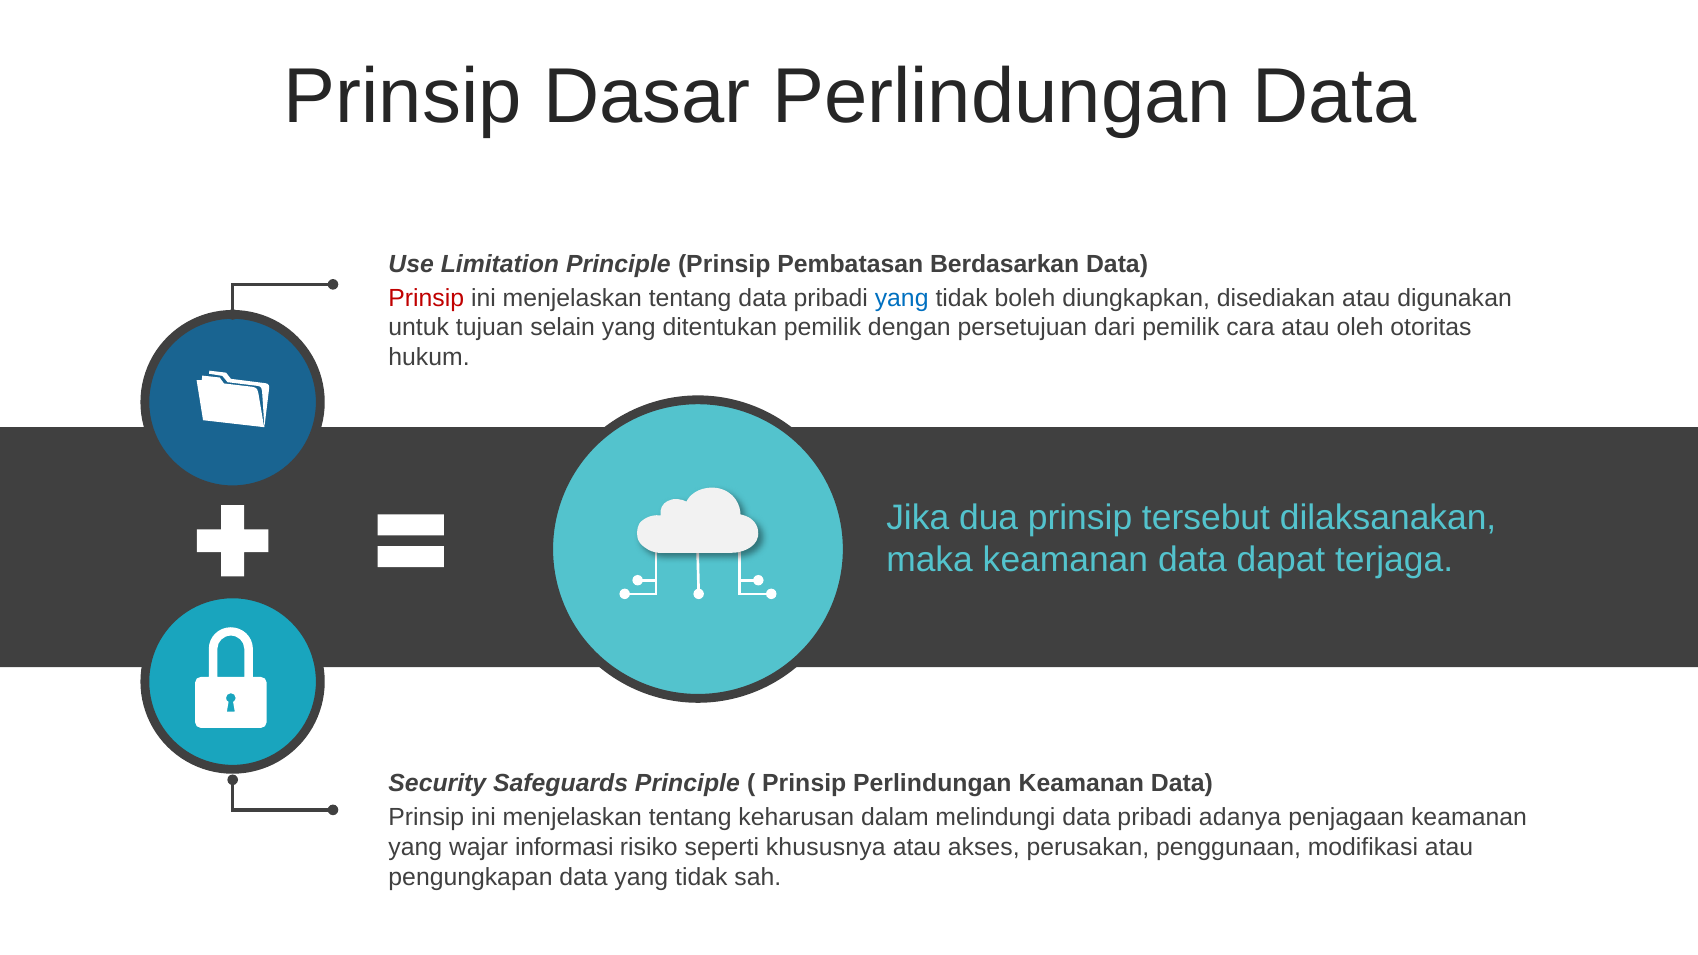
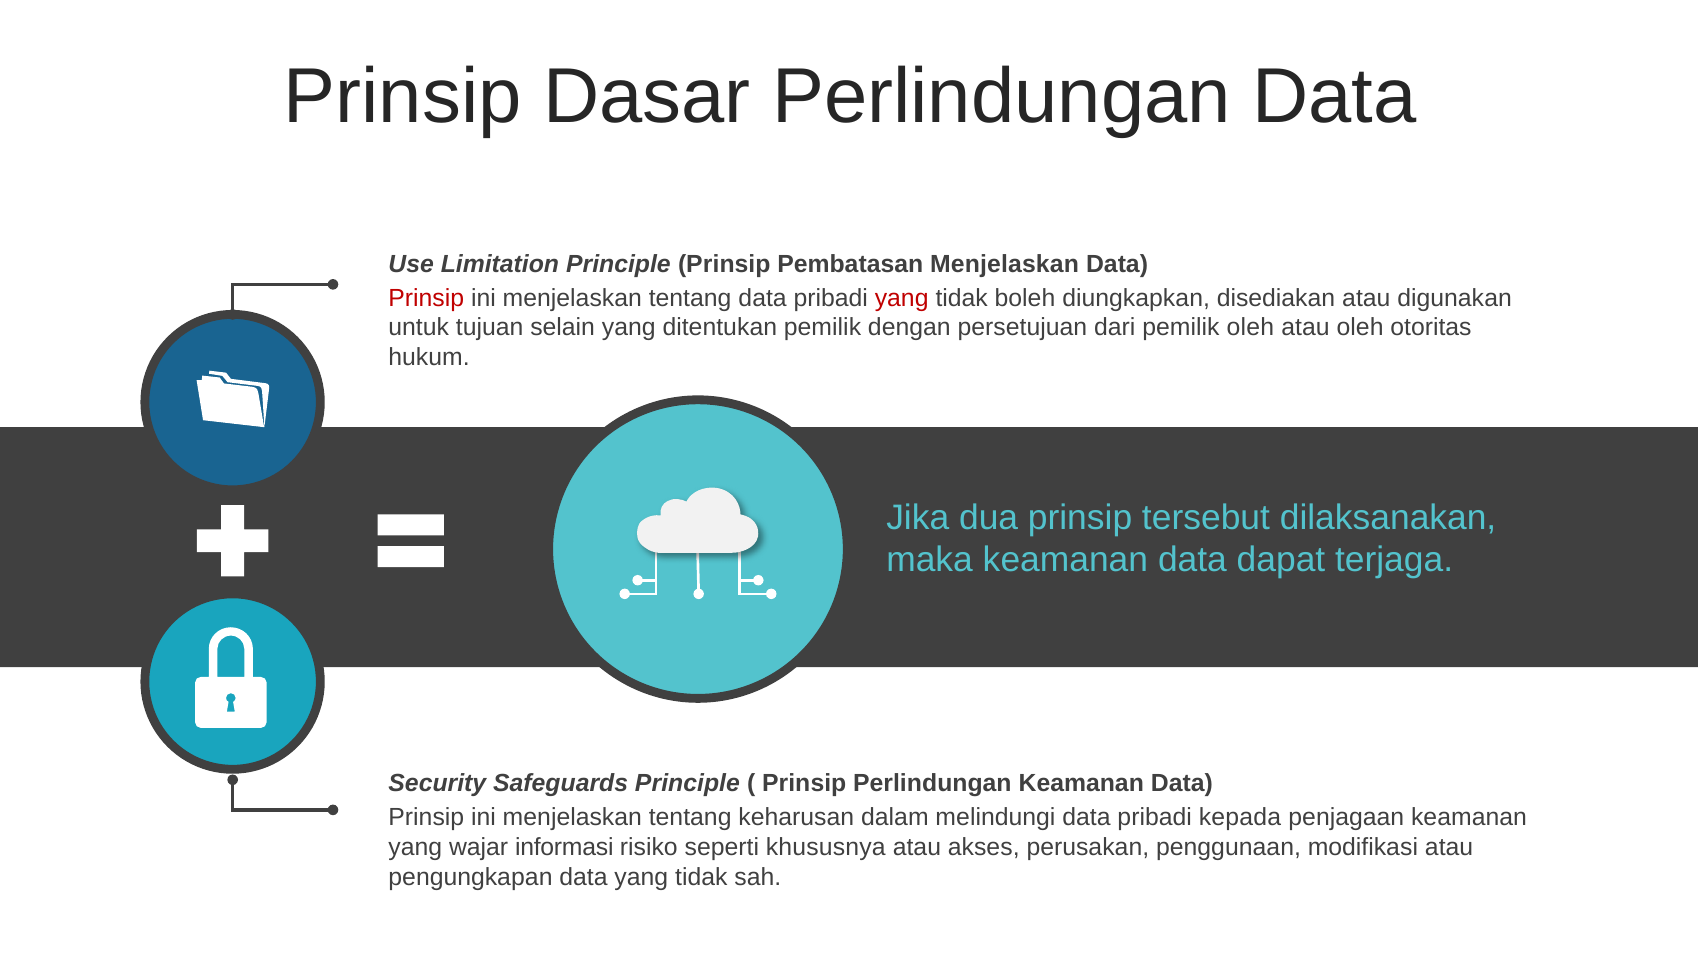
Pembatasan Berdasarkan: Berdasarkan -> Menjelaskan
yang at (902, 298) colour: blue -> red
pemilik cara: cara -> oleh
adanya: adanya -> kepada
